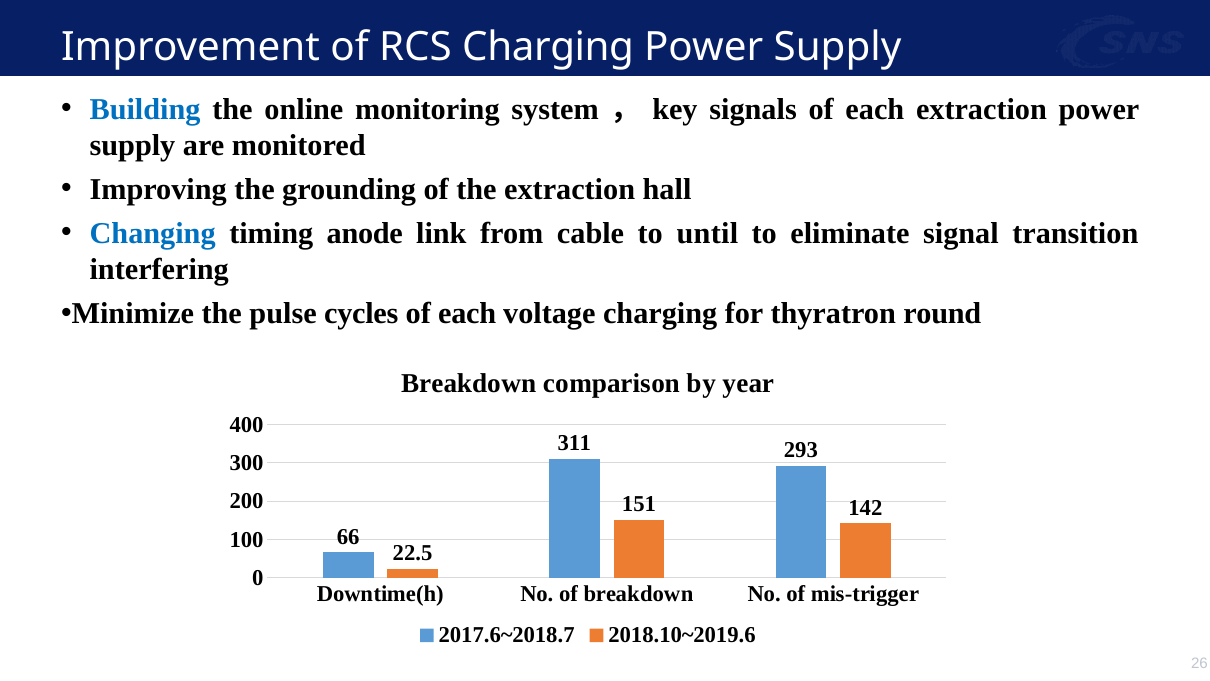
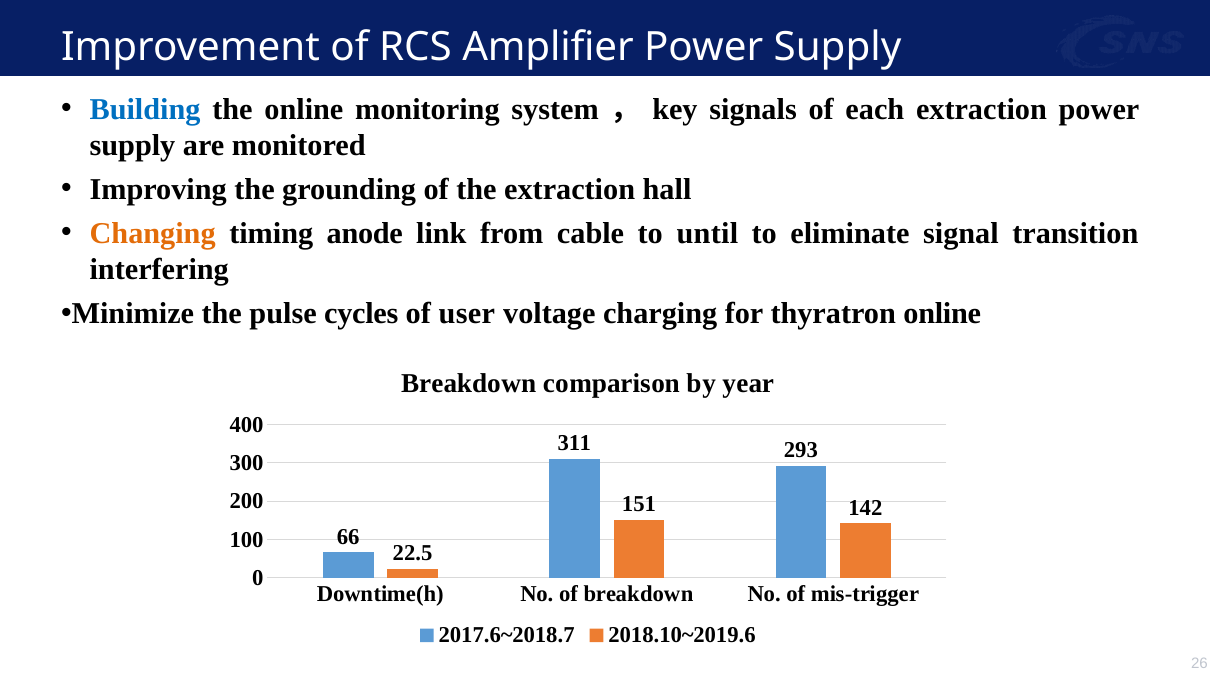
RCS Charging: Charging -> Amplifier
Changing colour: blue -> orange
each at (467, 314): each -> user
thyratron round: round -> online
